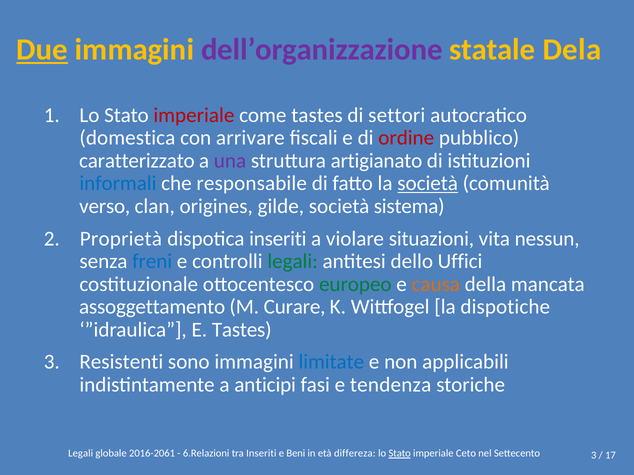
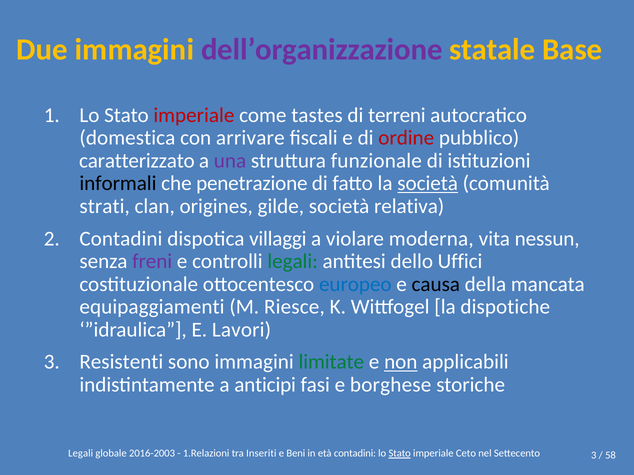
Due underline: present -> none
Dela: Dela -> Base
settori: settori -> terreni
artigianato: artigianato -> funzionale
informali colour: blue -> black
responsabile: responsabile -> penetrazione
verso: verso -> strati
sistema: sistema -> relativa
Proprietà at (121, 239): Proprietà -> Contadini
dispotica inseriti: inseriti -> villaggi
situazioni: situazioni -> moderna
freni colour: blue -> purple
europeo colour: green -> blue
causa colour: orange -> black
assoggettamento: assoggettamento -> equipaggiamenti
Curare: Curare -> Riesce
E Tastes: Tastes -> Lavori
limitate colour: blue -> green
non underline: none -> present
tendenza: tendenza -> borghese
2016-2061: 2016-2061 -> 2016-2003
6.Relazioni: 6.Relazioni -> 1.Relazioni
età differeza: differeza -> contadini
17: 17 -> 58
